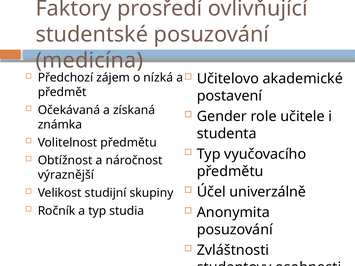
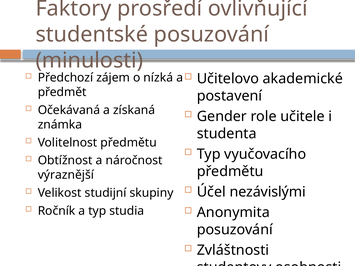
medicína: medicína -> minulosti
univerzálně: univerzálně -> nezávislými
